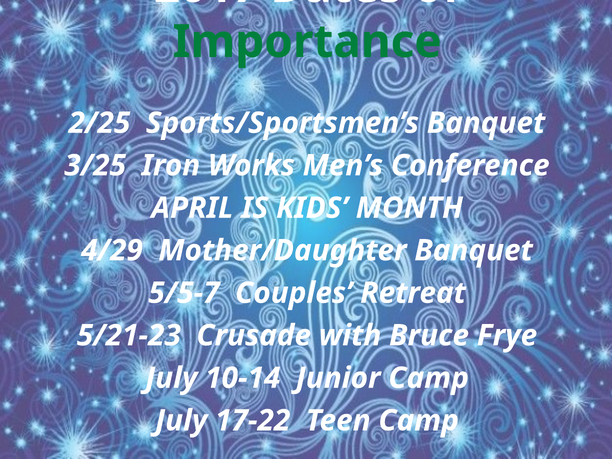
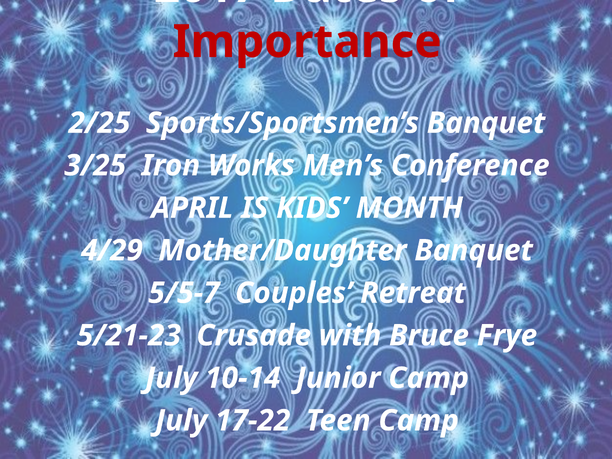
Importance colour: green -> red
